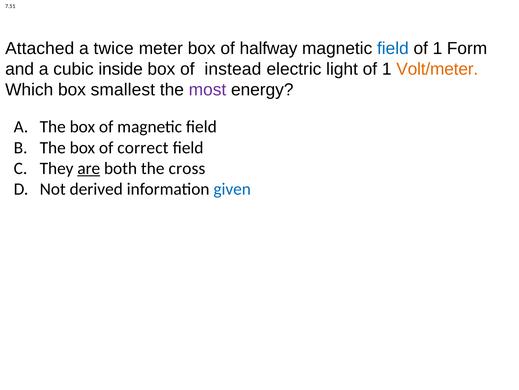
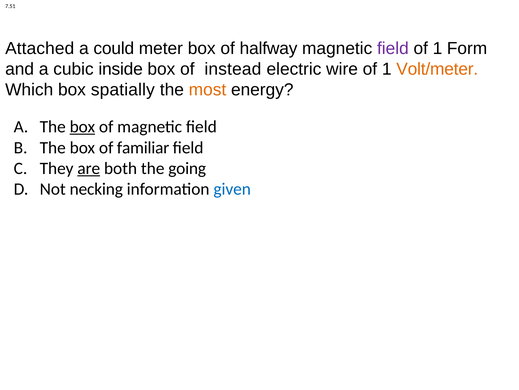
twice: twice -> could
field at (393, 48) colour: blue -> purple
light: light -> wire
smallest: smallest -> spatially
most colour: purple -> orange
box at (82, 127) underline: none -> present
correct: correct -> familiar
cross: cross -> going
derived: derived -> necking
